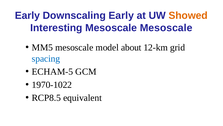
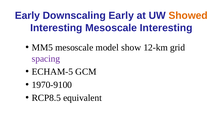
Mesoscale Mesoscale: Mesoscale -> Interesting
about: about -> show
spacing colour: blue -> purple
1970-1022: 1970-1022 -> 1970-9100
